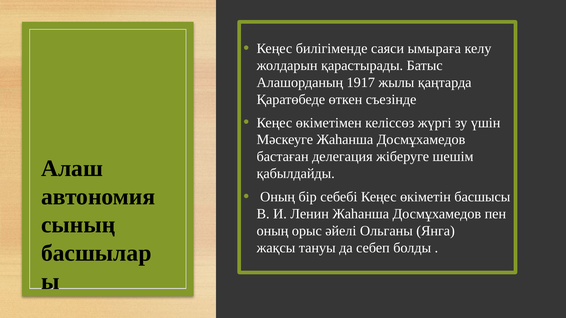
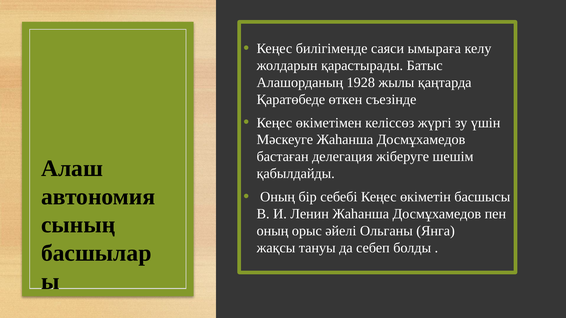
1917: 1917 -> 1928
